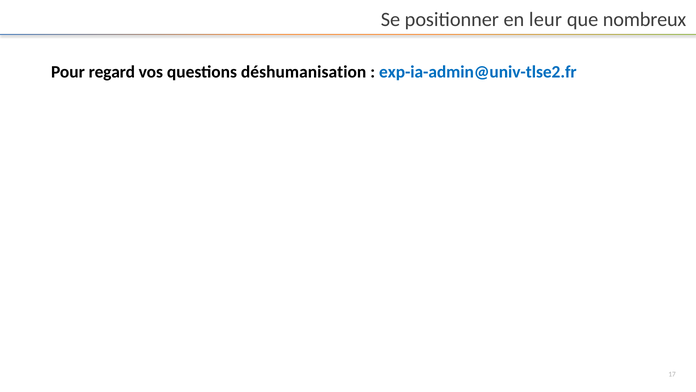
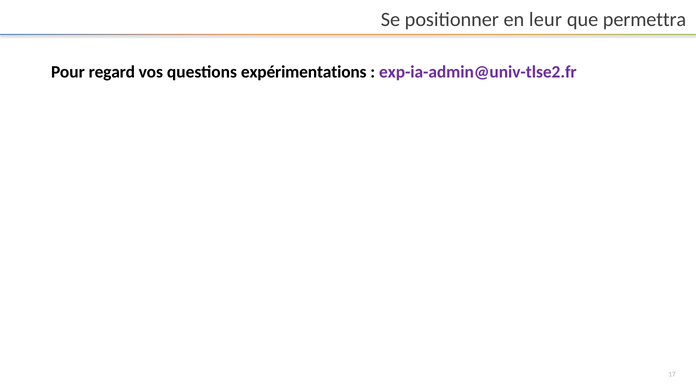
nombreux: nombreux -> permettra
déshumanisation: déshumanisation -> expérimentations
exp-ia-admin@univ-tlse2.fr colour: blue -> purple
